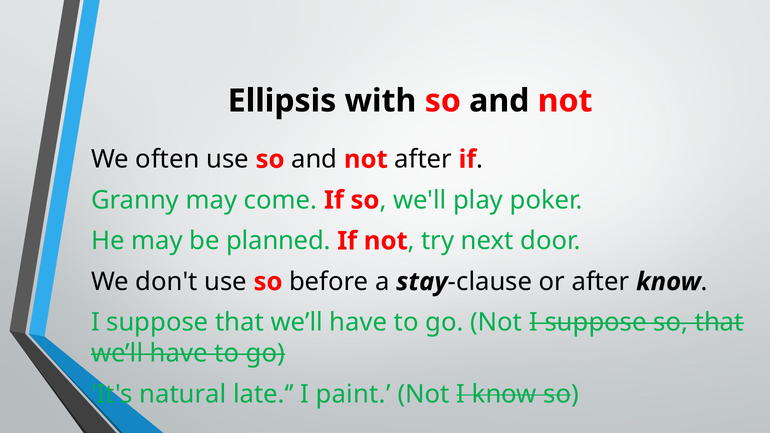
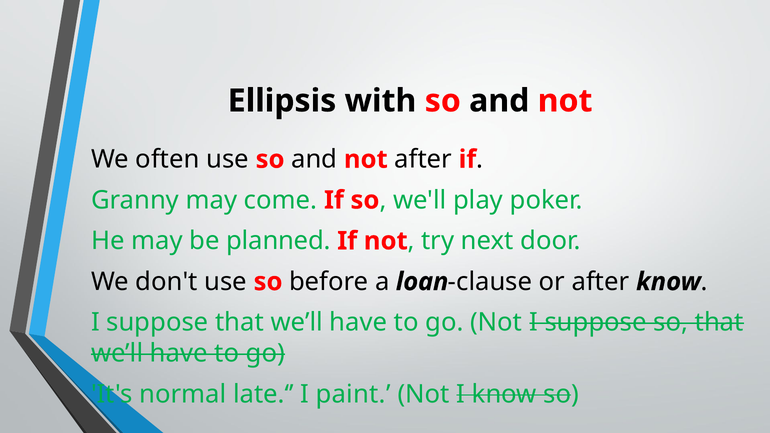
stay: stay -> loan
natural: natural -> normal
